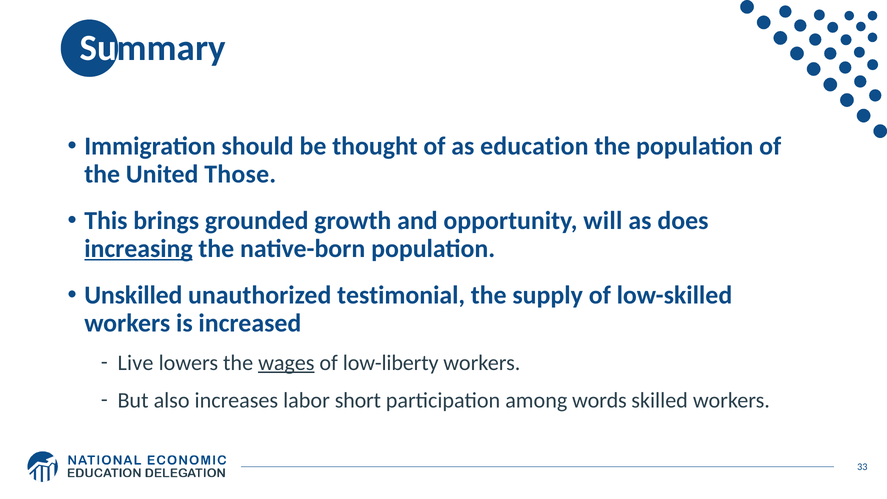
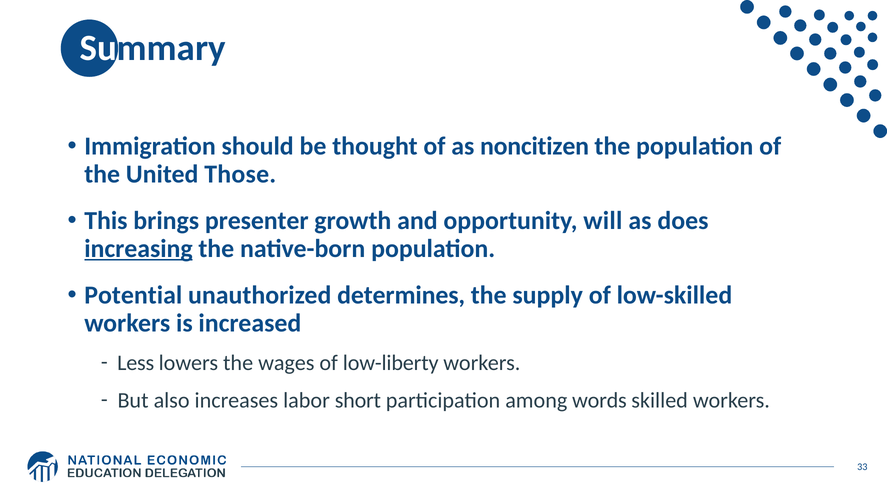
education: education -> noncitizen
grounded: grounded -> presenter
Unskilled: Unskilled -> Potential
testimonial: testimonial -> determines
Live: Live -> Less
wages underline: present -> none
